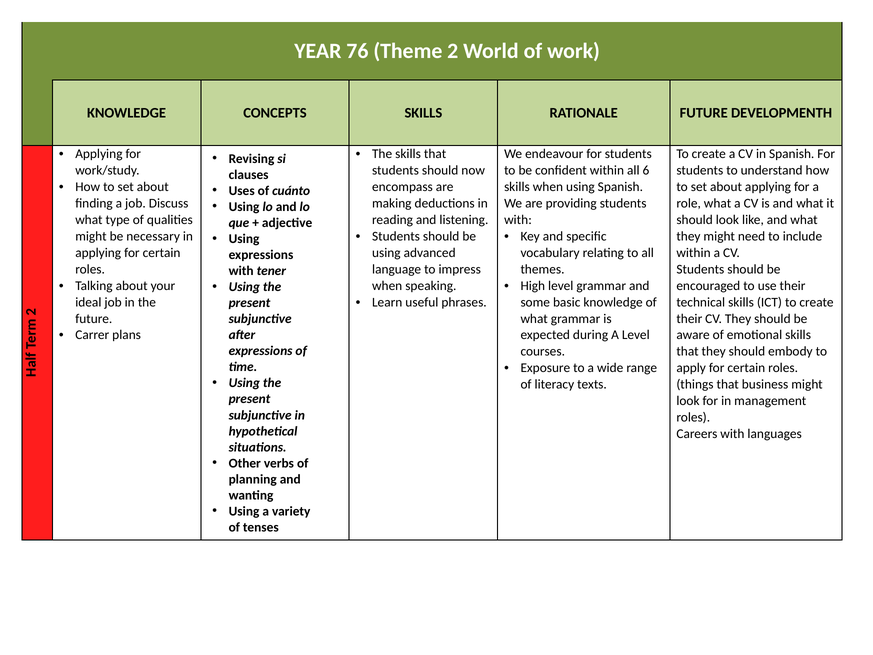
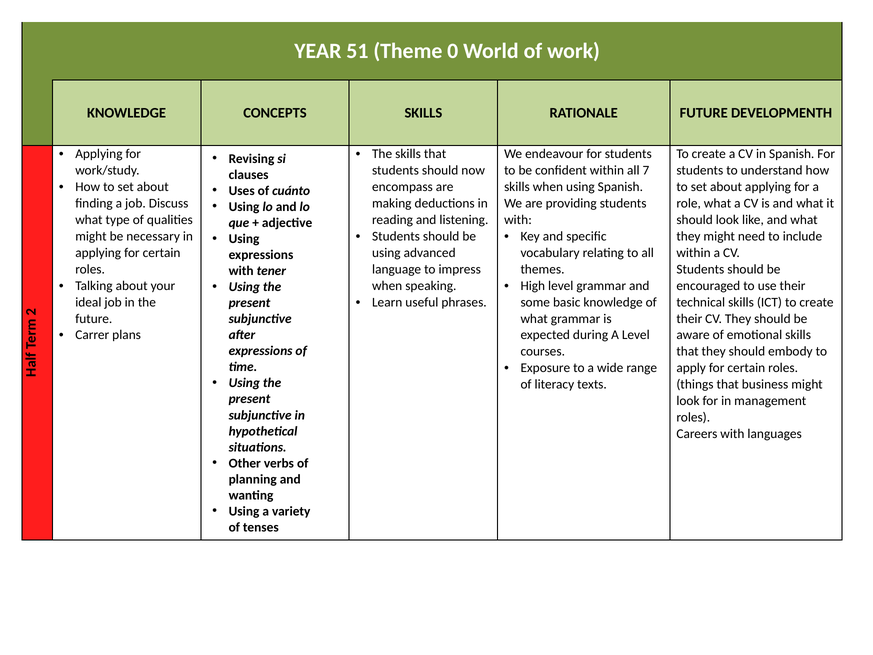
76: 76 -> 51
Theme 2: 2 -> 0
6: 6 -> 7
